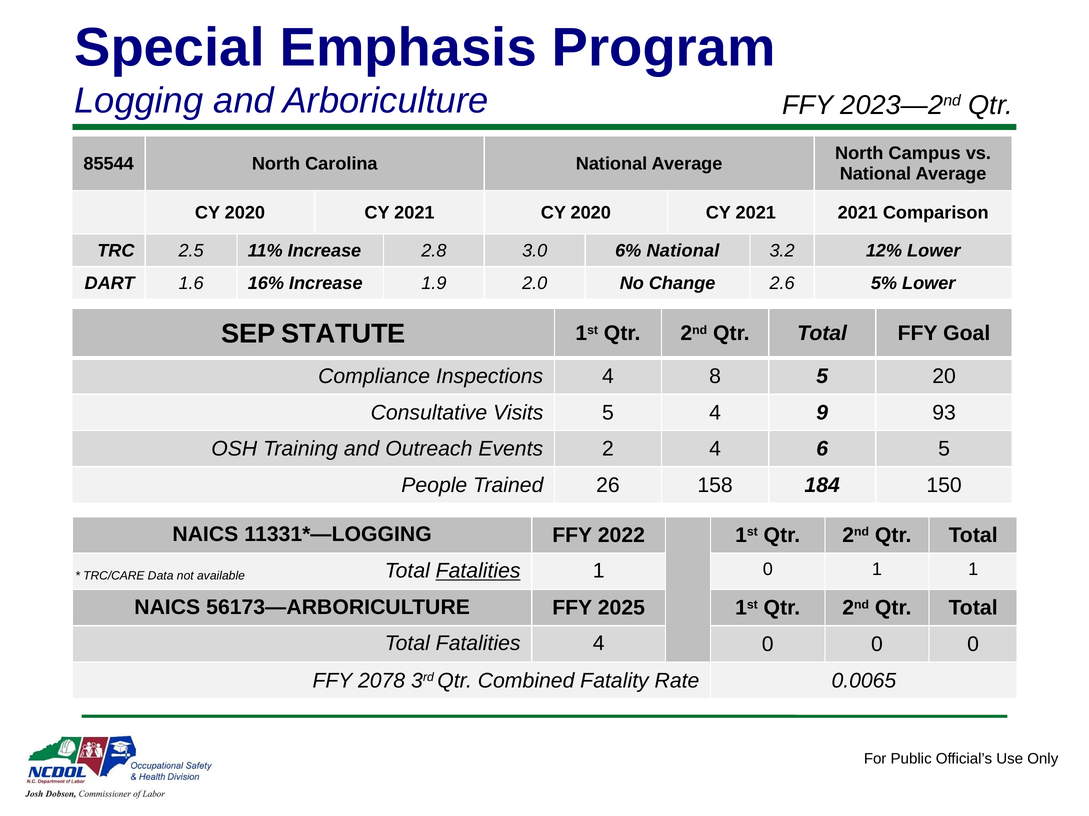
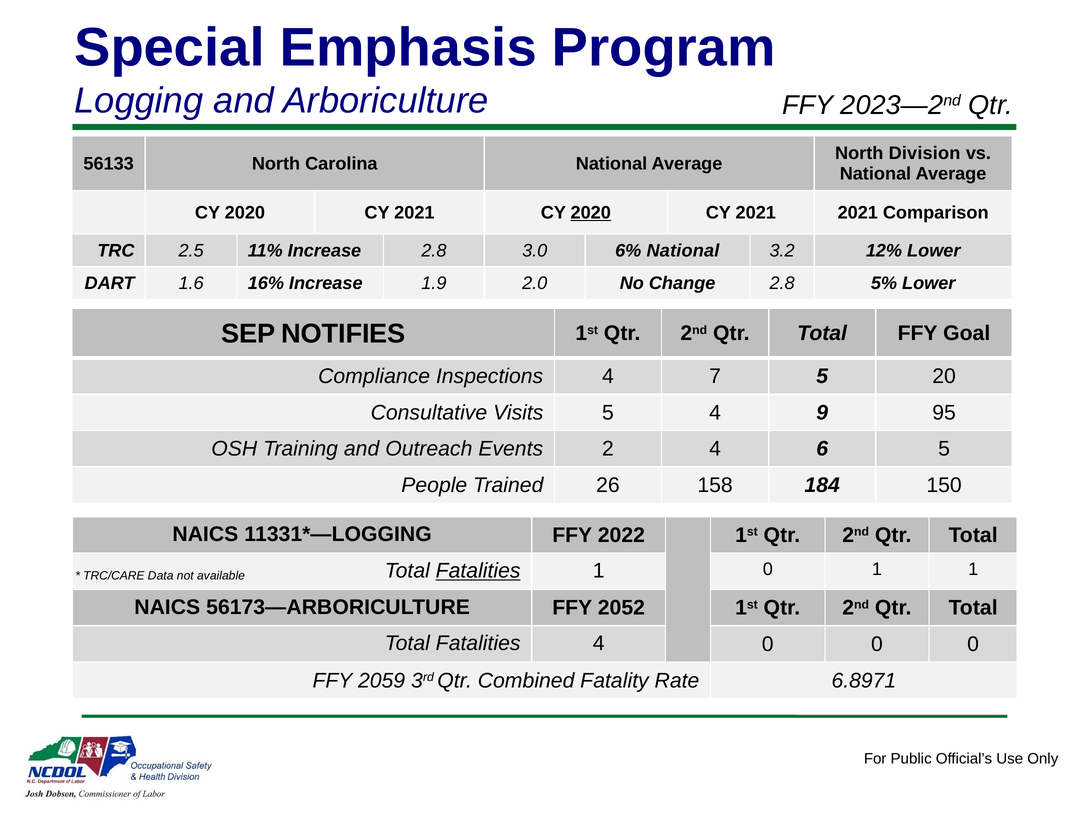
Campus: Campus -> Division
85544: 85544 -> 56133
2020 at (591, 213) underline: none -> present
Change 2.6: 2.6 -> 2.8
STATUTE: STATUTE -> NOTIFIES
8: 8 -> 7
93: 93 -> 95
2025: 2025 -> 2052
2078: 2078 -> 2059
0.0065: 0.0065 -> 6.8971
